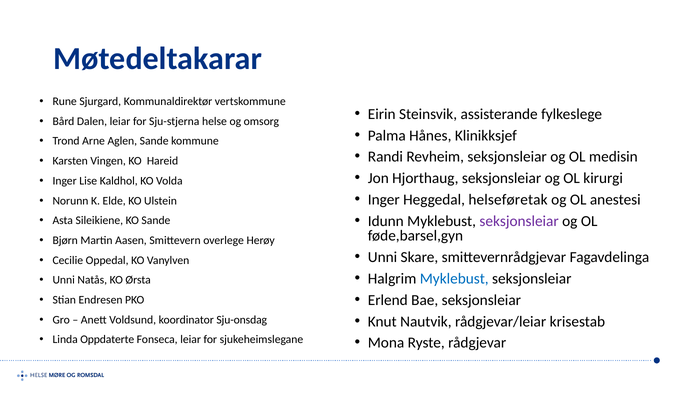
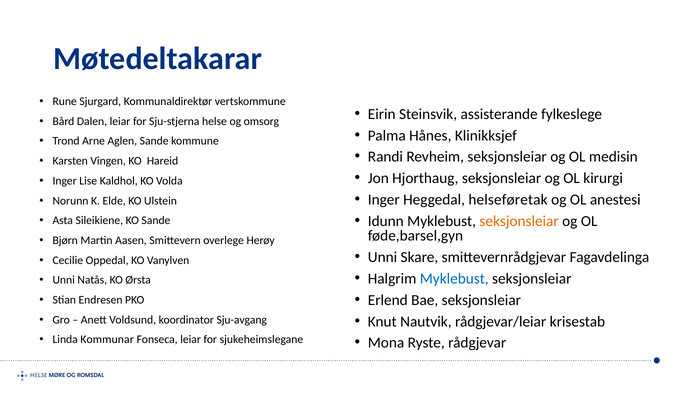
seksjonsleiar at (519, 221) colour: purple -> orange
Sju-onsdag: Sju-onsdag -> Sju-avgang
Oppdaterte: Oppdaterte -> Kommunar
